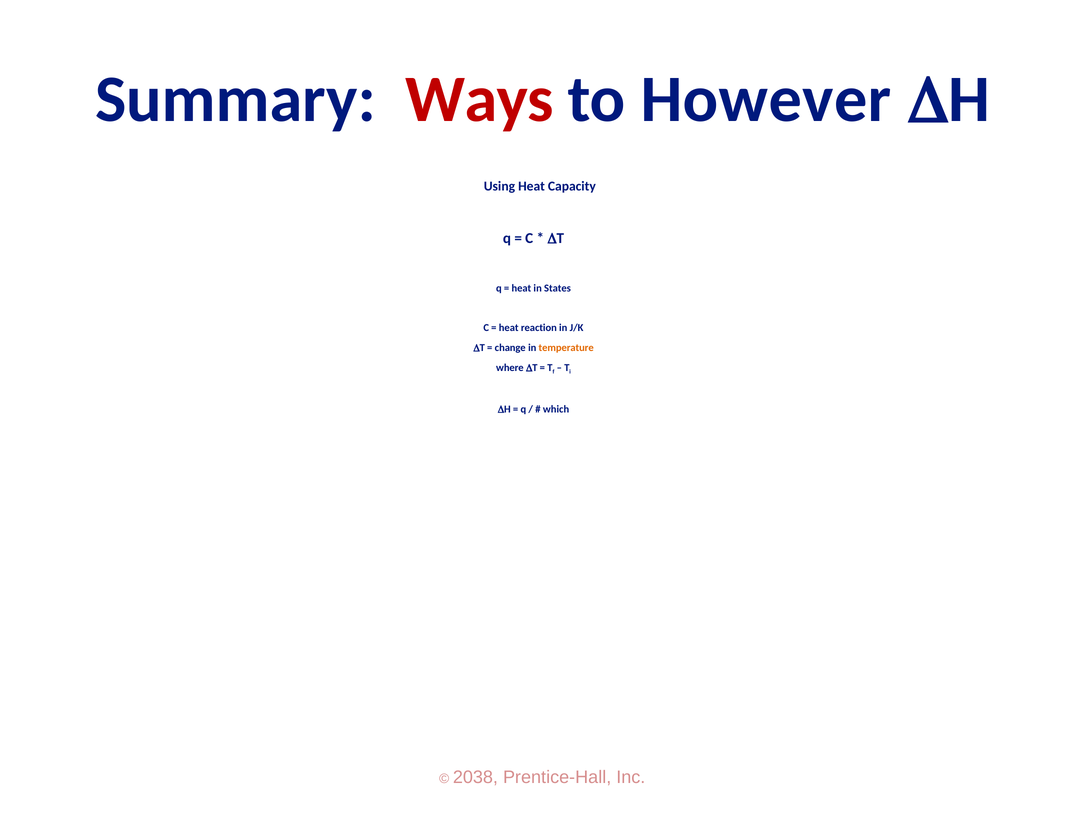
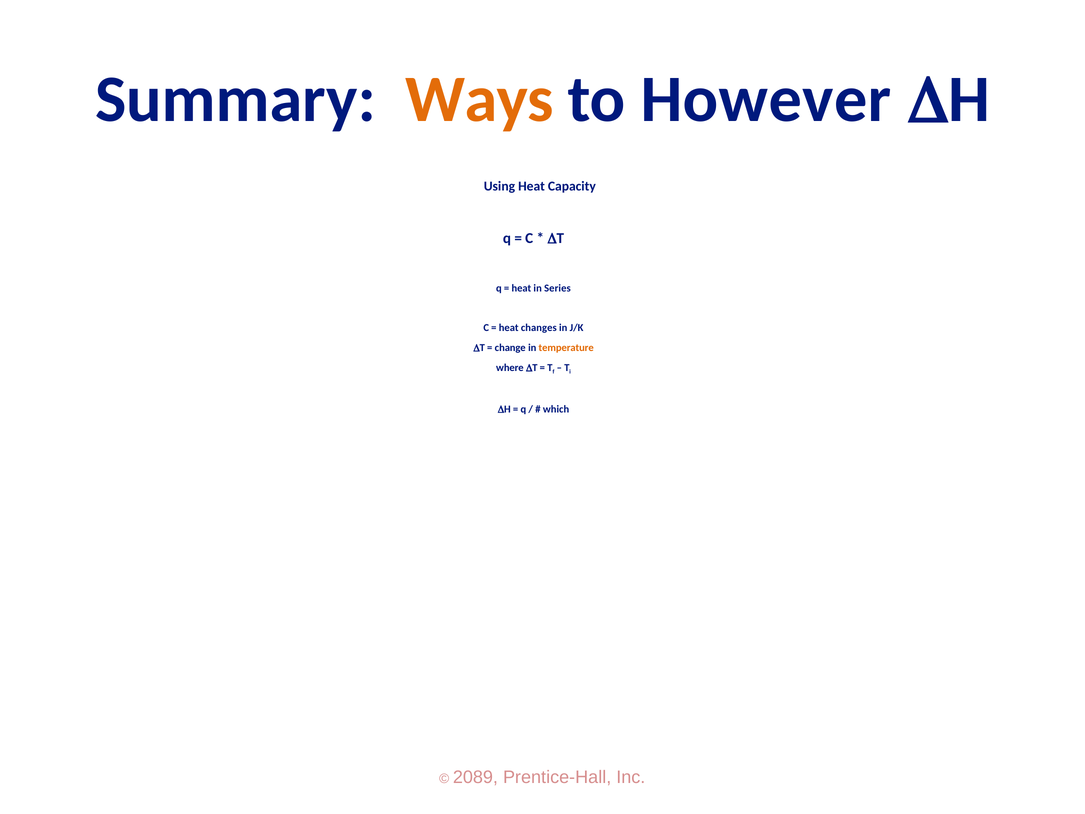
Ways colour: red -> orange
States: States -> Series
reaction: reaction -> changes
2038: 2038 -> 2089
